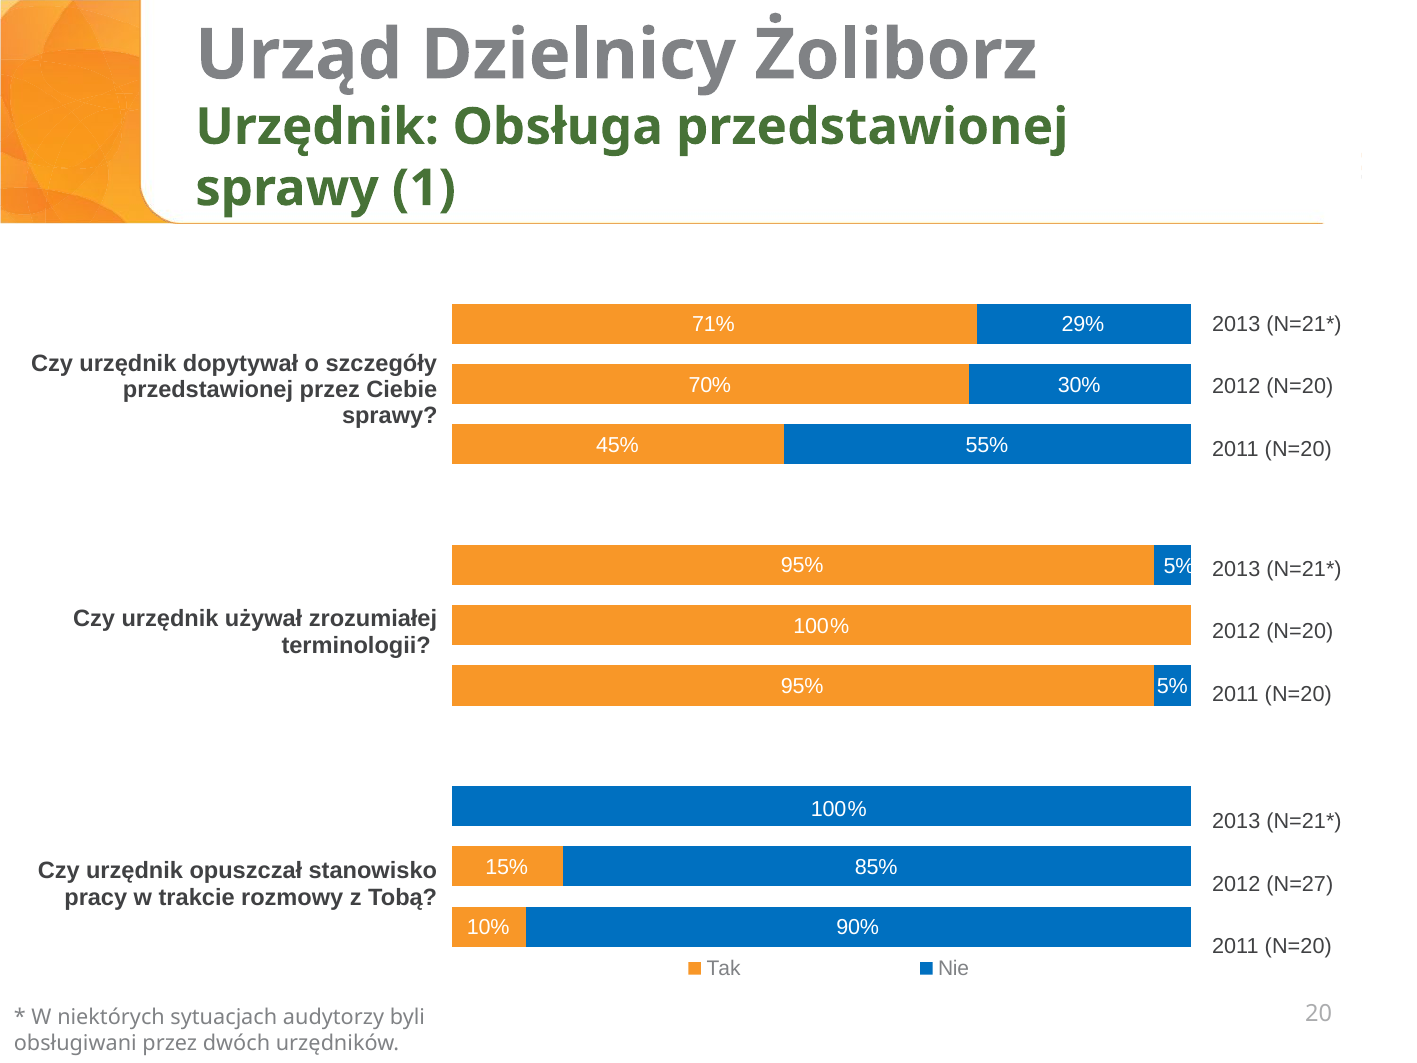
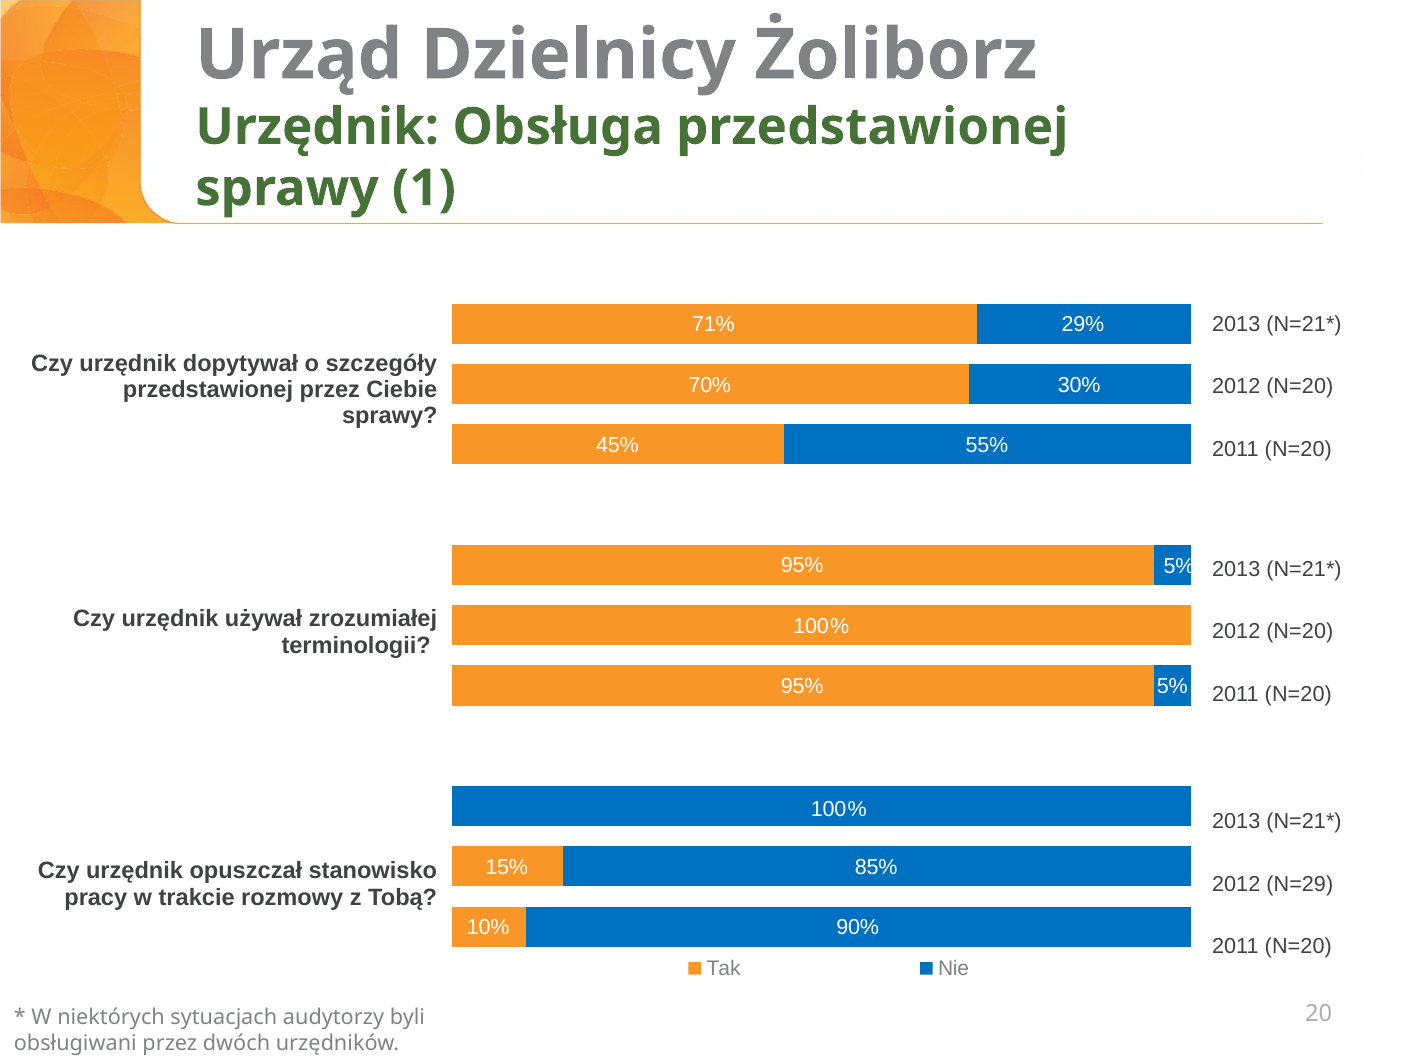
N=27: N=27 -> N=29
